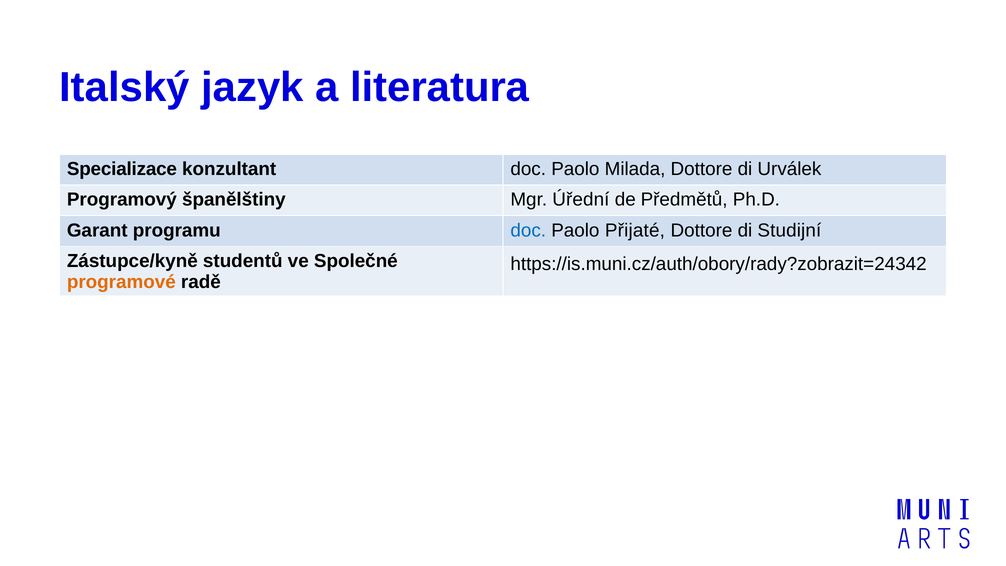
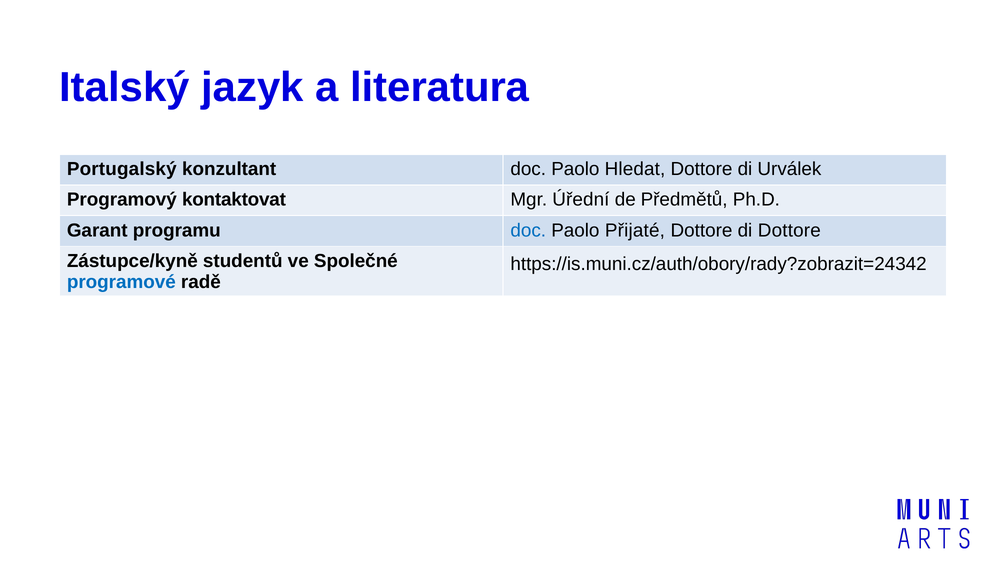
Specializace: Specializace -> Portugalský
Milada: Milada -> Hledat
španělštiny: španělštiny -> kontaktovat
di Studijní: Studijní -> Dottore
programové colour: orange -> blue
